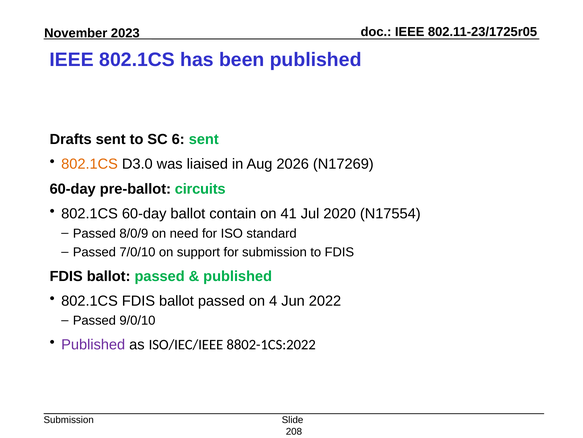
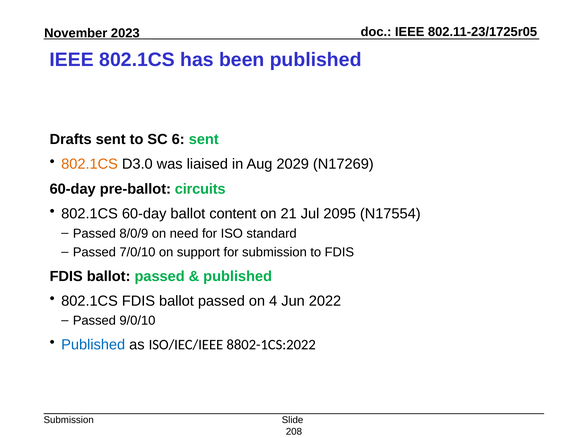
2026: 2026 -> 2029
contain: contain -> content
41: 41 -> 21
2020: 2020 -> 2095
Published at (93, 344) colour: purple -> blue
